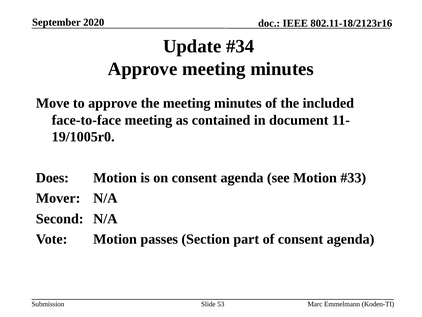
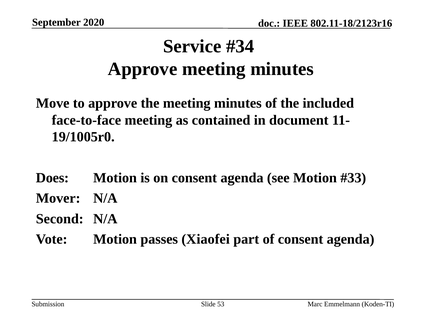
Update: Update -> Service
Section: Section -> Xiaofei
